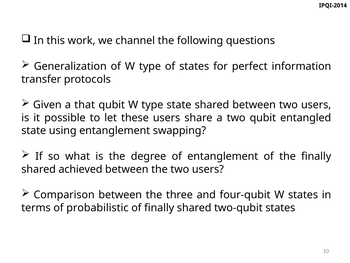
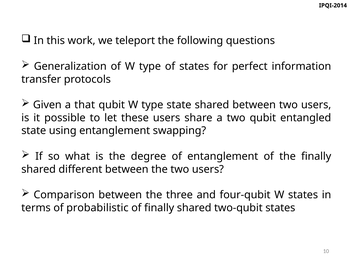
channel: channel -> teleport
achieved: achieved -> different
